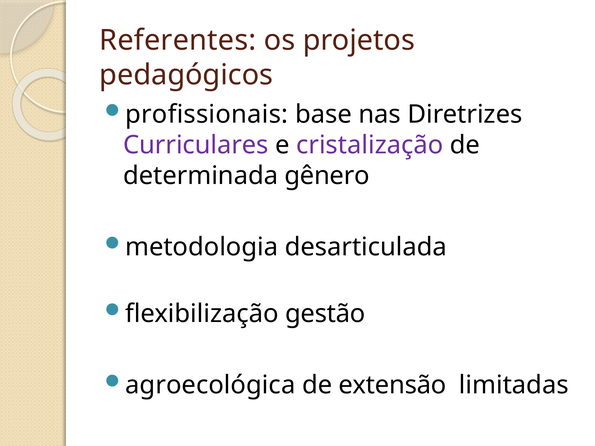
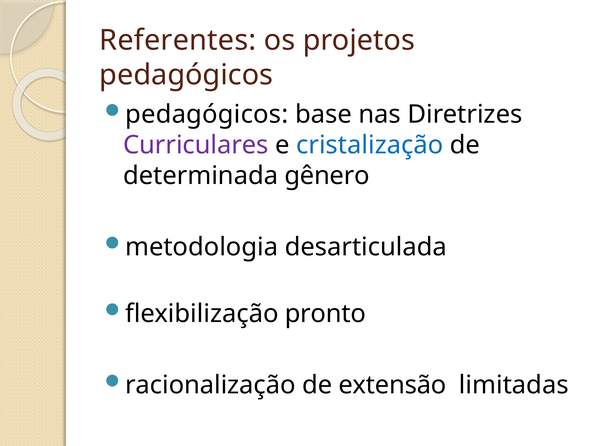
profissionais at (207, 114): profissionais -> pedagógicos
cristalização colour: purple -> blue
gestão: gestão -> pronto
agroecológica: agroecológica -> racionalização
